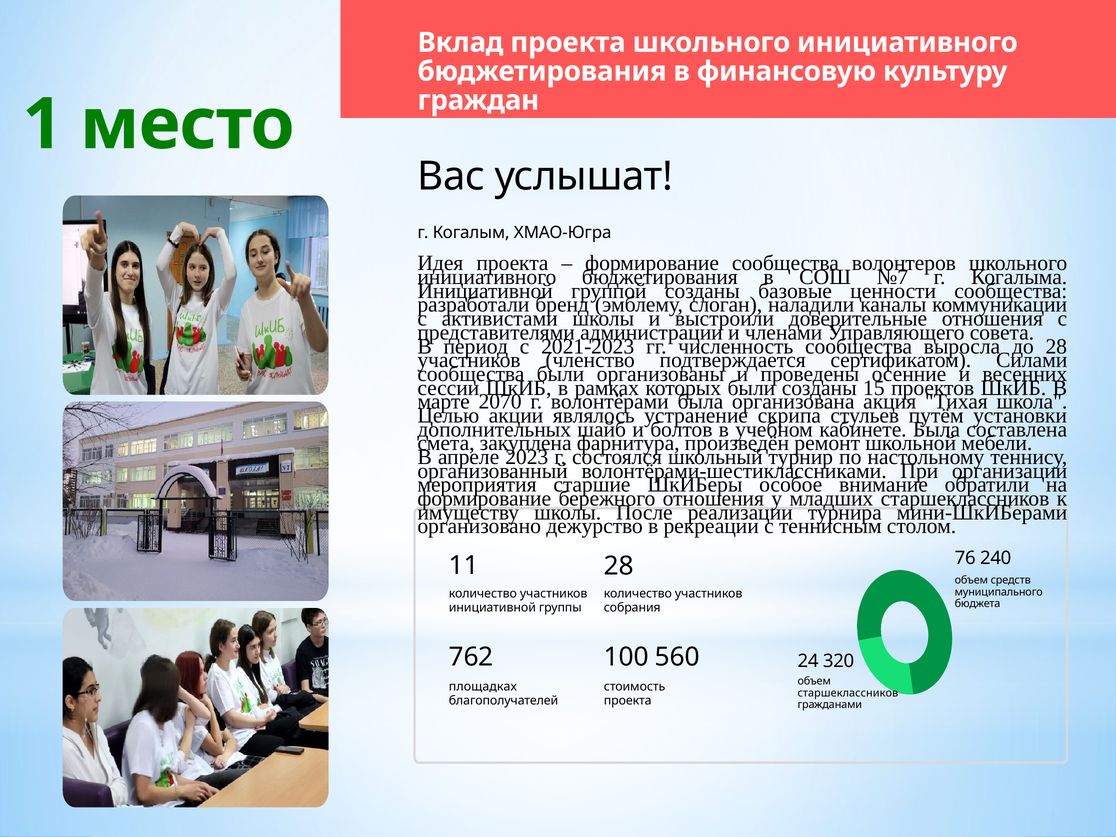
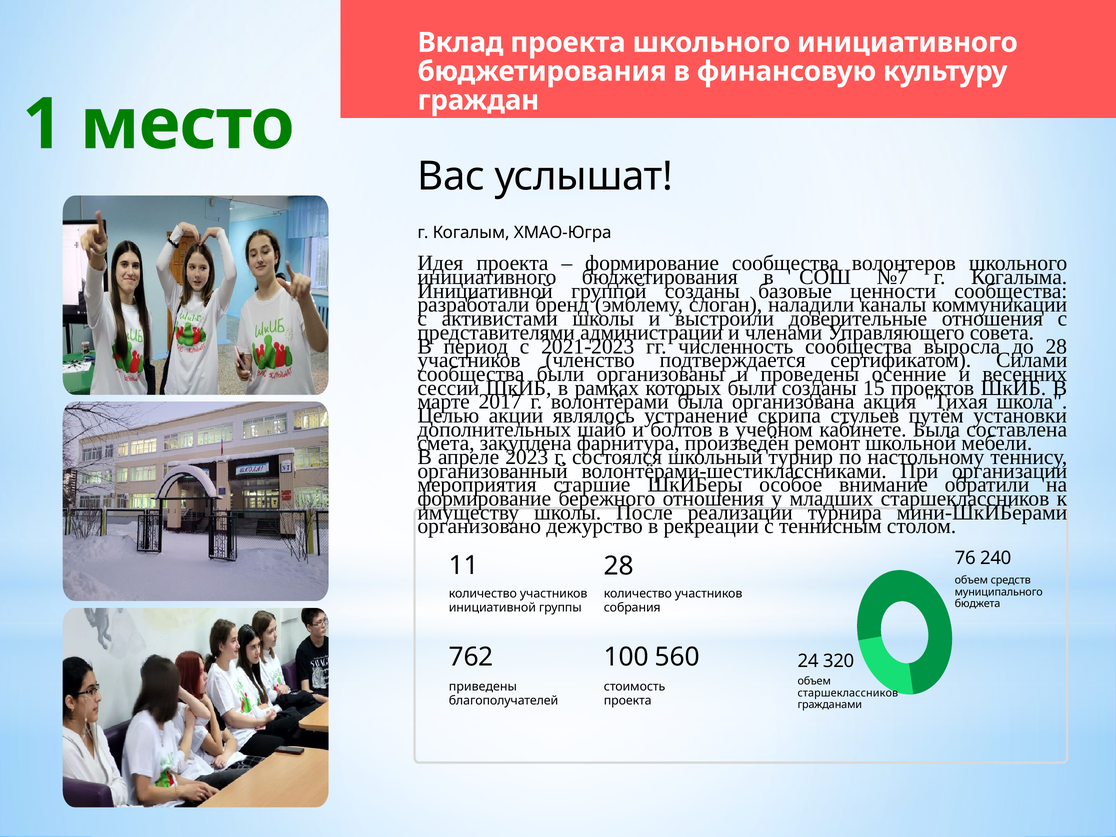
2070: 2070 -> 2017
площадках: площадках -> приведены
